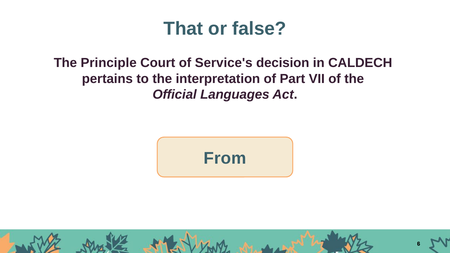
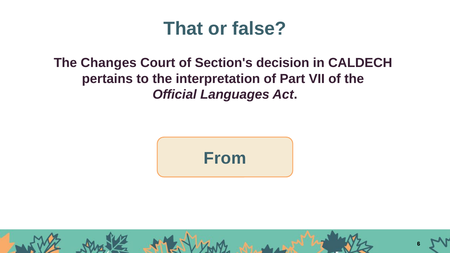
Principle: Principle -> Changes
Service's: Service's -> Section's
